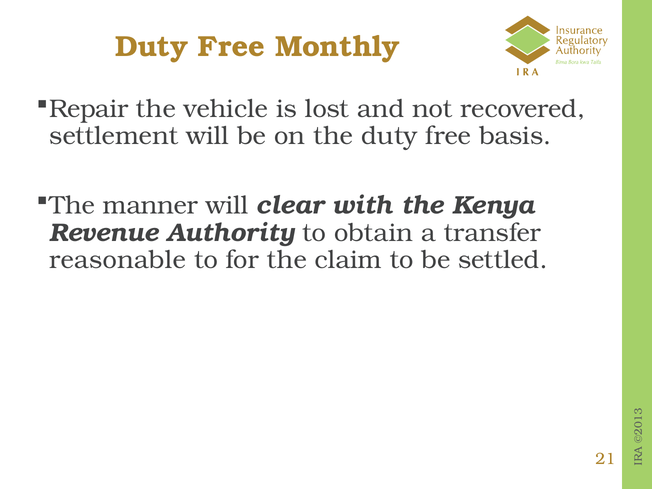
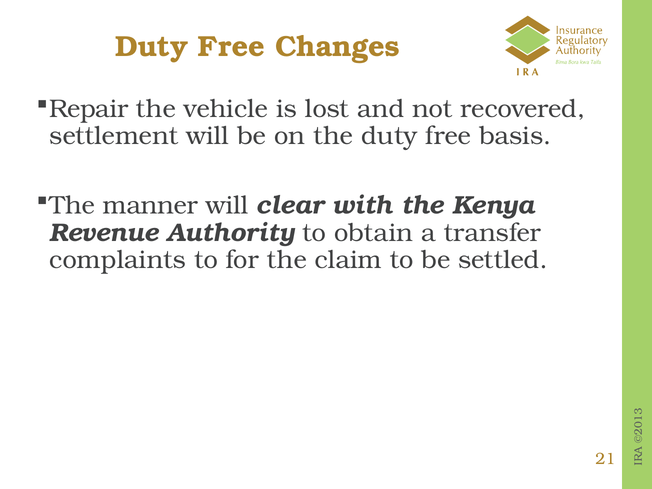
Monthly: Monthly -> Changes
reasonable: reasonable -> complaints
